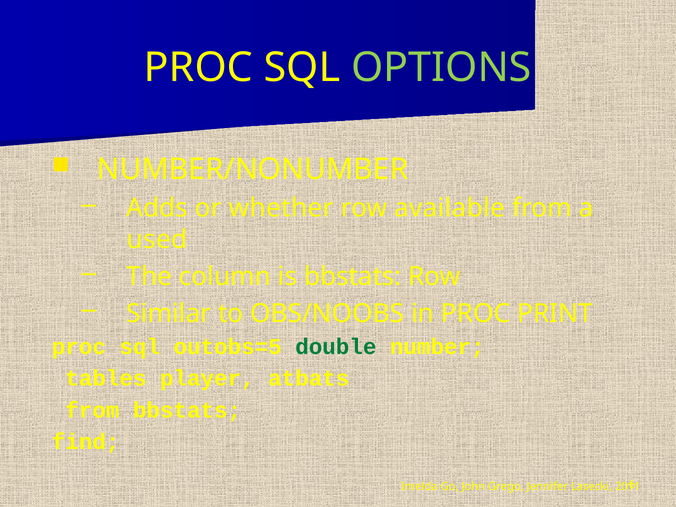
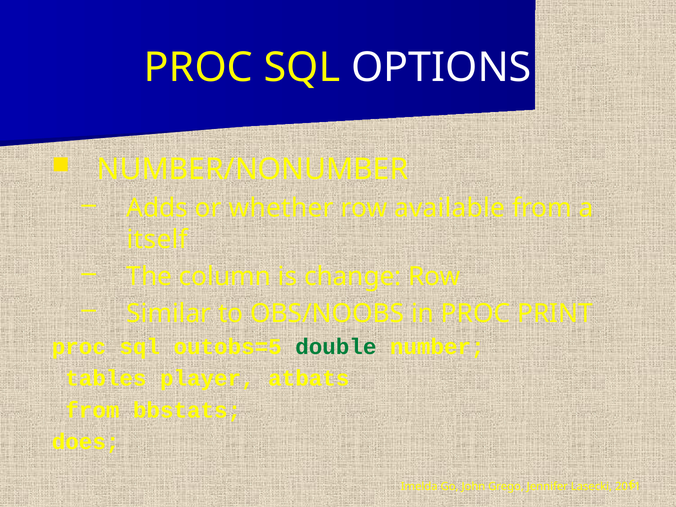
OPTIONS colour: light green -> white
used: used -> itself
is bbstats: bbstats -> change
find: find -> does
